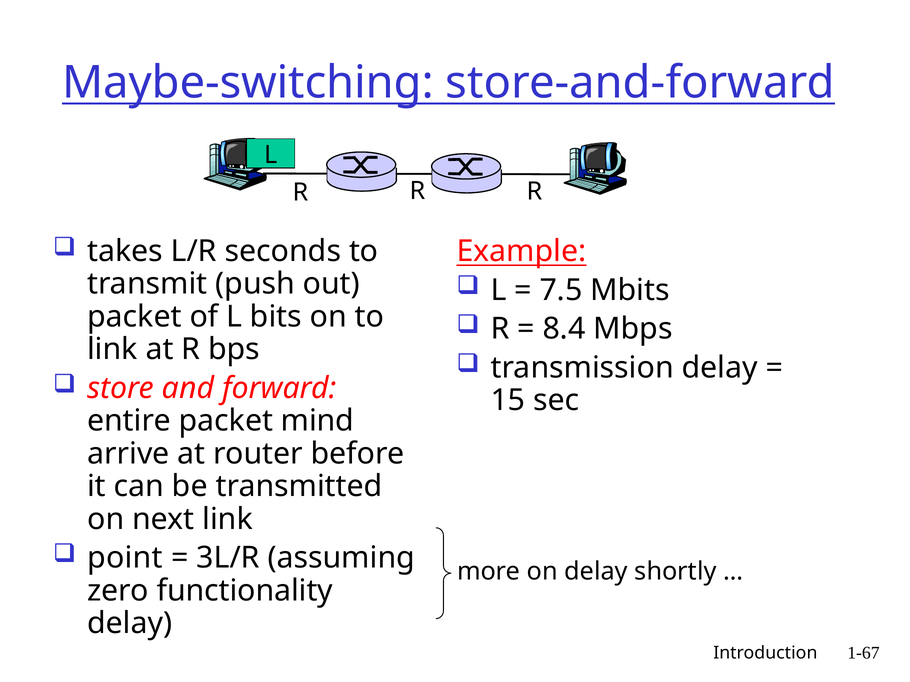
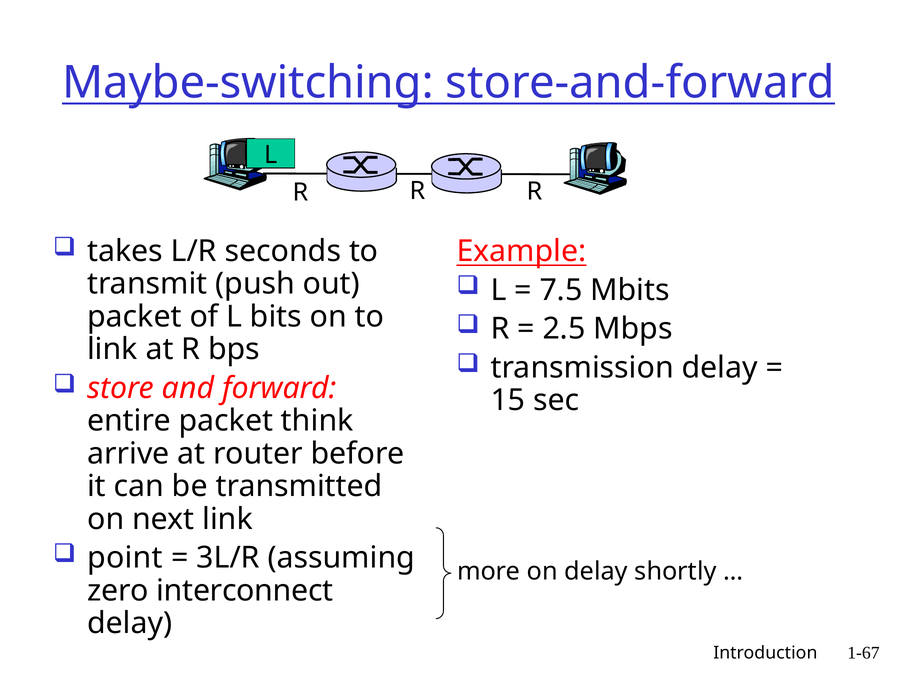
8.4: 8.4 -> 2.5
mind: mind -> think
functionality: functionality -> interconnect
